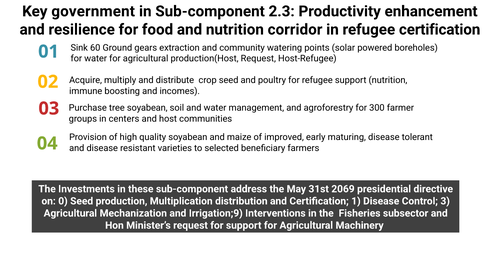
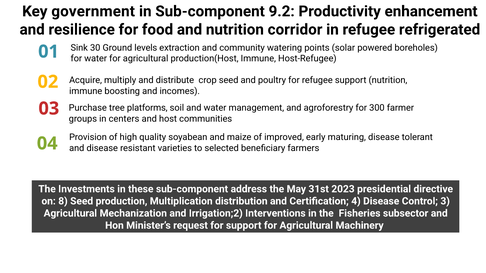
2.3: 2.3 -> 9.2
refugee certification: certification -> refrigerated
60: 60 -> 30
gears: gears -> levels
production(Host Request: Request -> Immune
tree soyabean: soyabean -> platforms
2069: 2069 -> 2023
0: 0 -> 8
1: 1 -> 4
Irrigation;9: Irrigation;9 -> Irrigation;2
